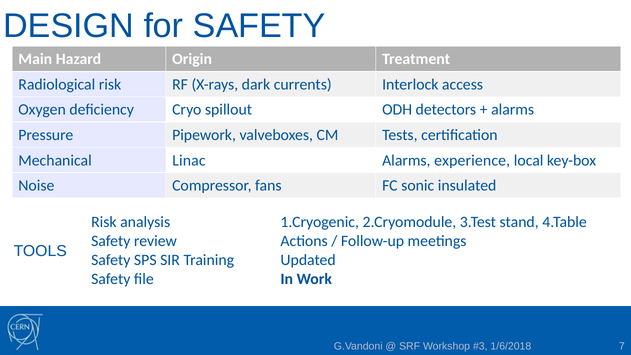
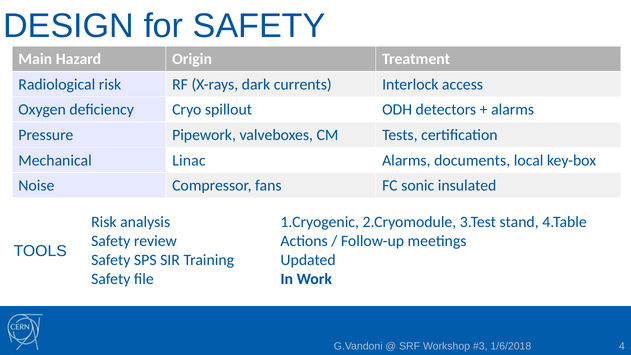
experience: experience -> documents
7: 7 -> 4
